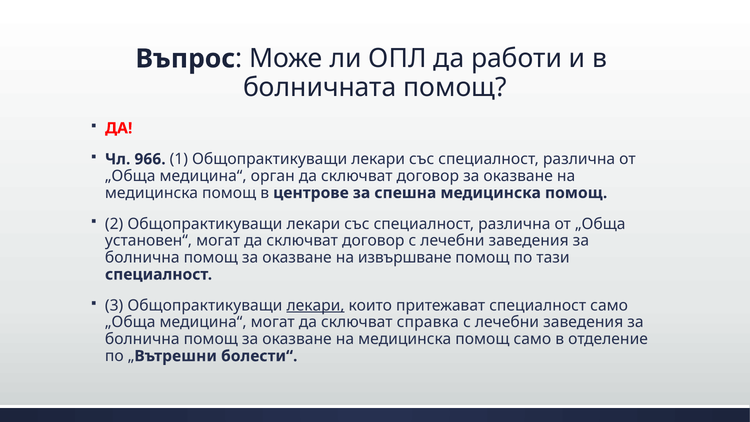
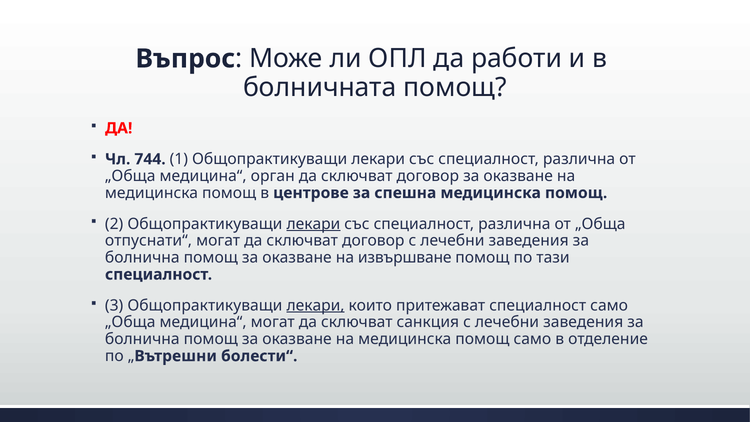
966: 966 -> 744
лекари at (313, 224) underline: none -> present
установен“: установен“ -> отпуснати“
справка: справка -> санкция
